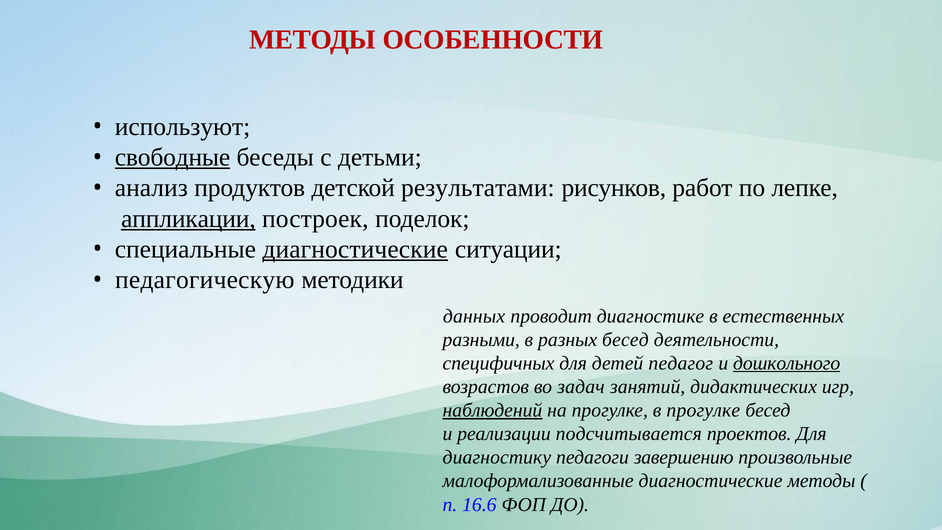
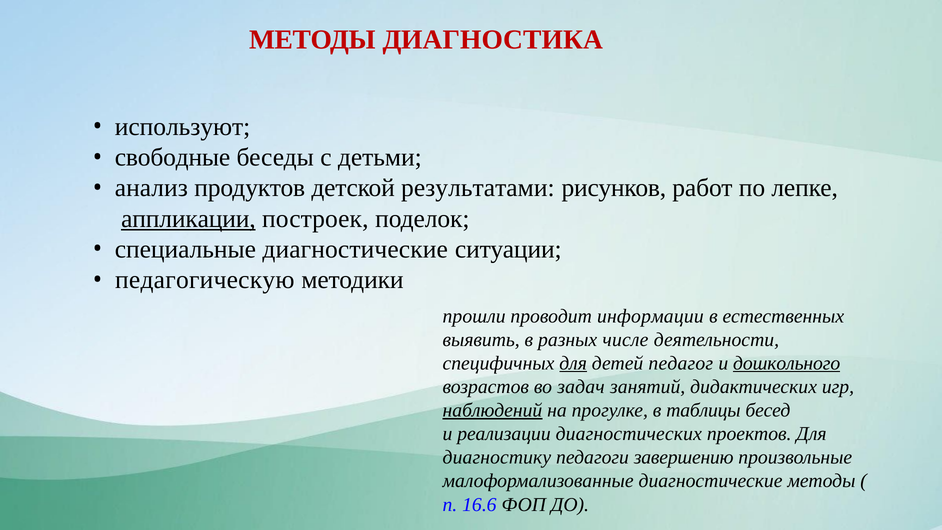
ОСОБЕННОСТИ: ОСОБЕННОСТИ -> ДИАГНОСТИКА
свободные underline: present -> none
диагностические at (355, 249) underline: present -> none
данных: данных -> прошли
диагностике: диагностике -> информации
разными: разными -> выявить
разных бесед: бесед -> числе
для at (573, 363) underline: none -> present
в прогулке: прогулке -> таблицы
подсчитывается: подсчитывается -> диагностических
